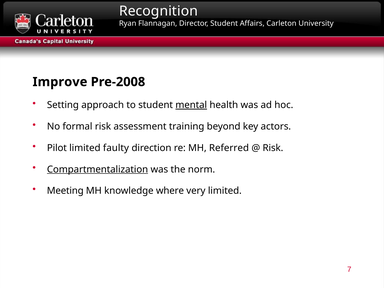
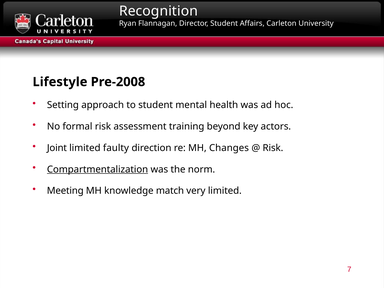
Improve: Improve -> Lifestyle
mental underline: present -> none
Pilot: Pilot -> Joint
Referred: Referred -> Changes
where: where -> match
